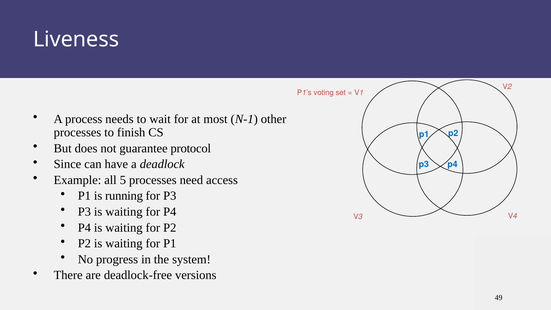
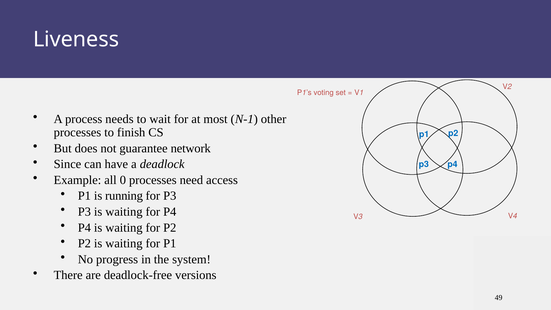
protocol: protocol -> network
5: 5 -> 0
